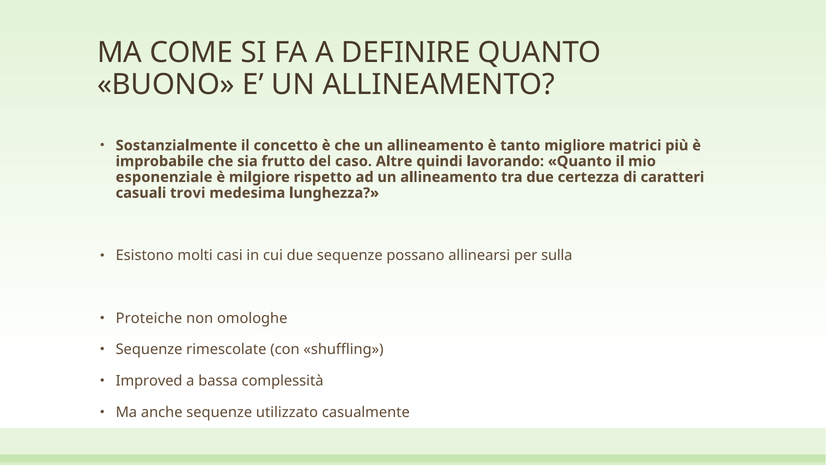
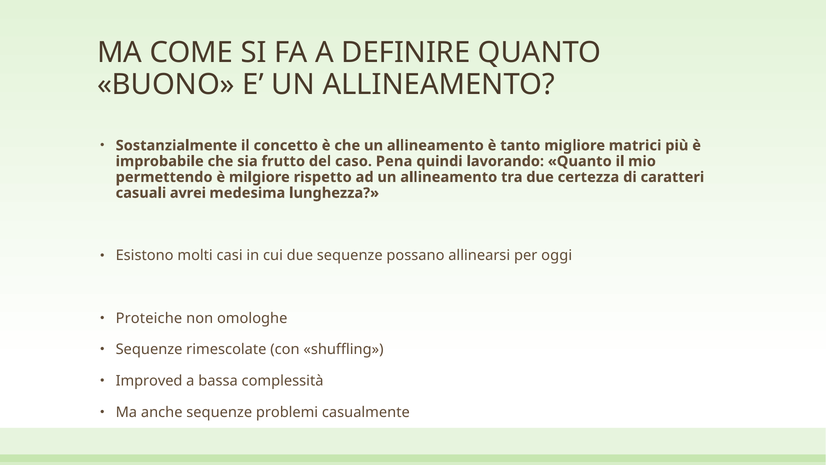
Altre: Altre -> Pena
esponenziale: esponenziale -> permettendo
trovi: trovi -> avrei
sulla: sulla -> oggi
utilizzato: utilizzato -> problemi
